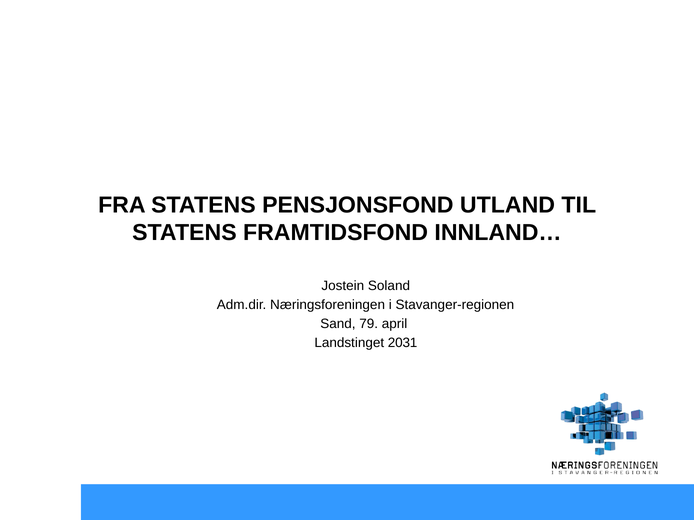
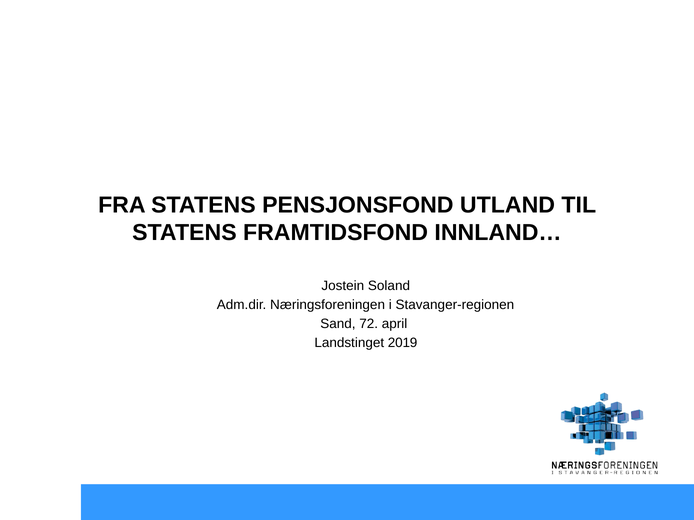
79: 79 -> 72
2031: 2031 -> 2019
